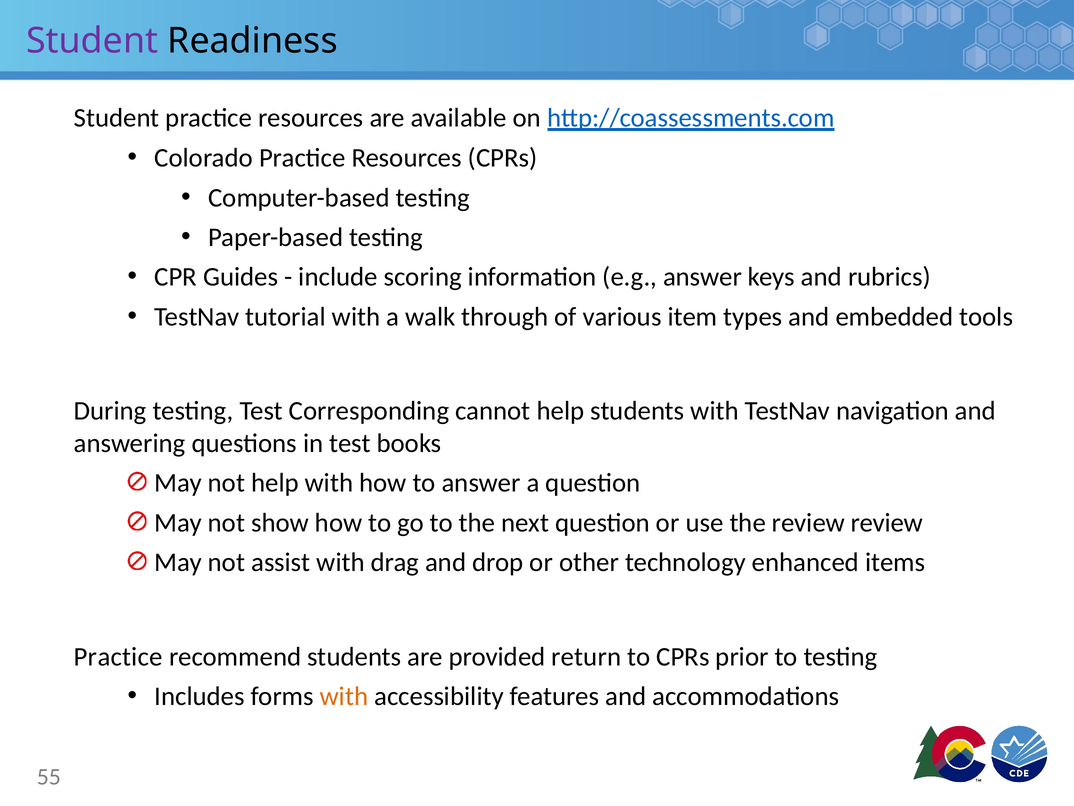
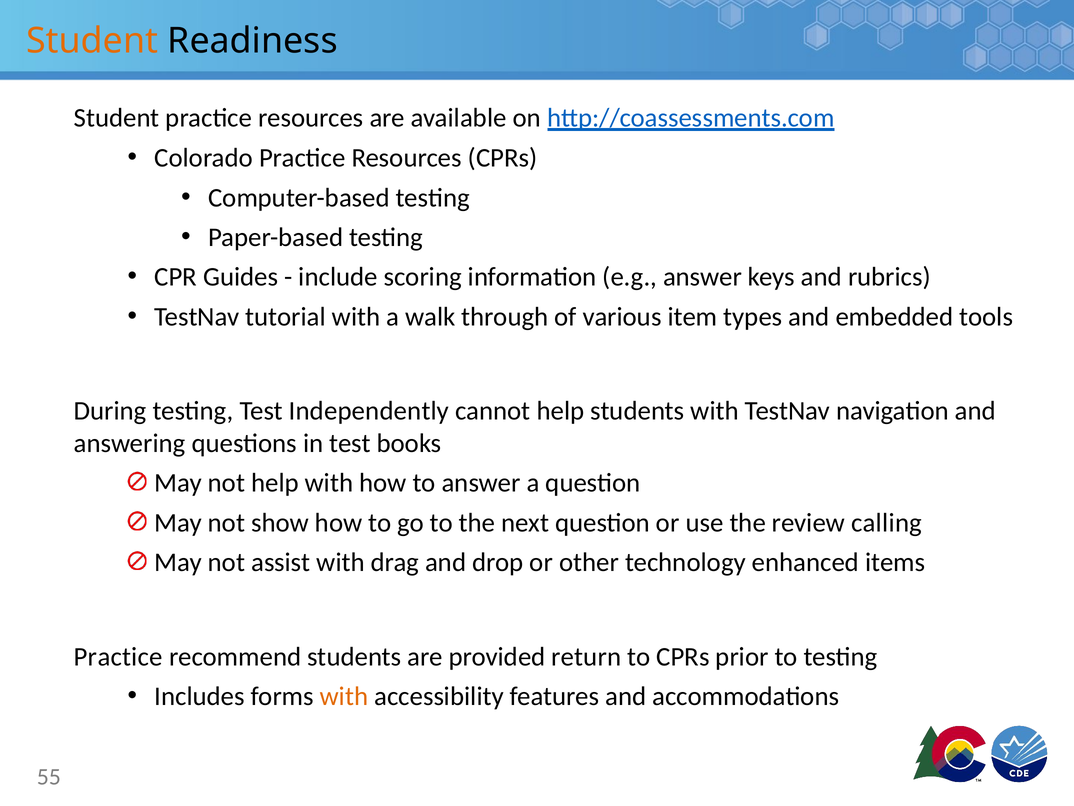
Student at (92, 41) colour: purple -> orange
Corresponding: Corresponding -> Independently
review review: review -> calling
